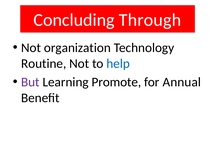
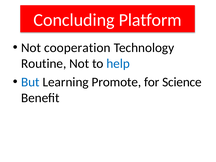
Through: Through -> Platform
organization: organization -> cooperation
But colour: purple -> blue
Annual: Annual -> Science
